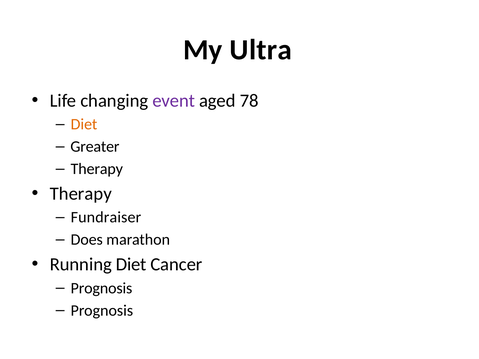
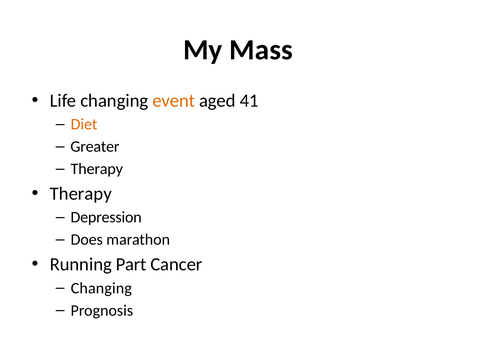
Ultra: Ultra -> Mass
event colour: purple -> orange
78: 78 -> 41
Fundraiser: Fundraiser -> Depression
Running Diet: Diet -> Part
Prognosis at (101, 288): Prognosis -> Changing
